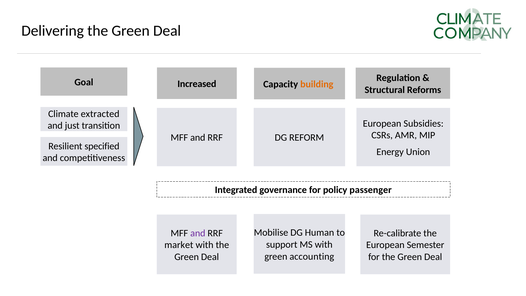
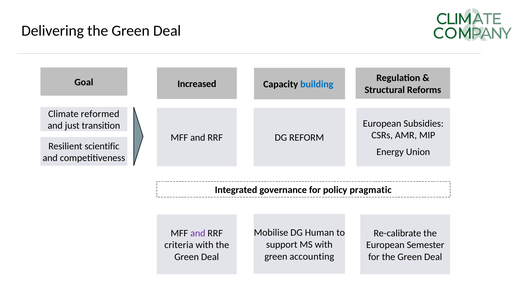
building colour: orange -> blue
extracted: extracted -> reformed
specified: specified -> scientific
passenger: passenger -> pragmatic
market: market -> criteria
